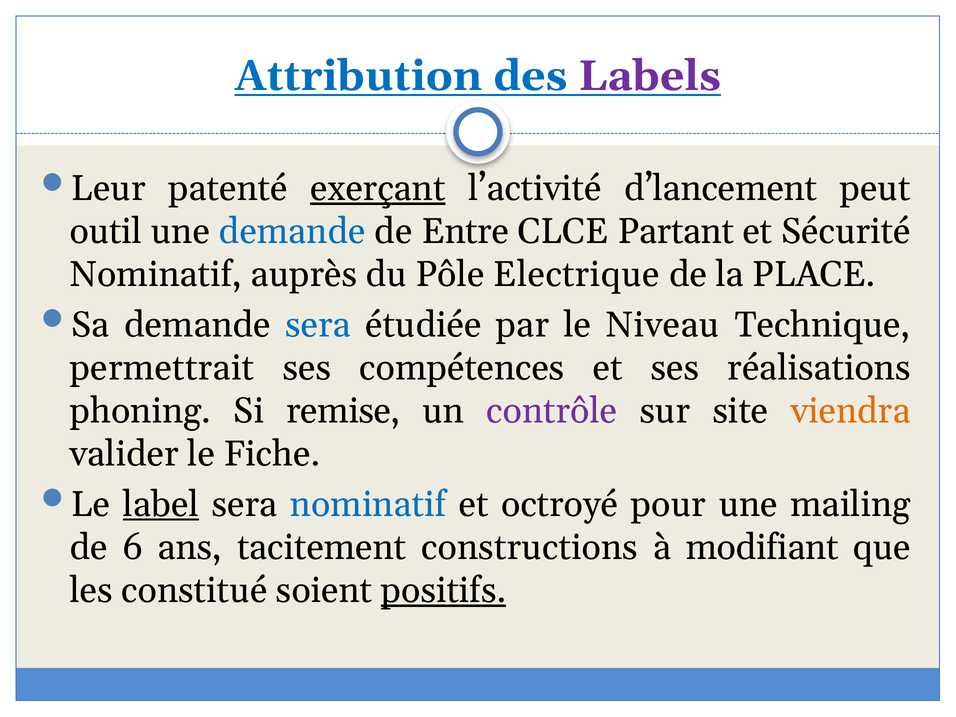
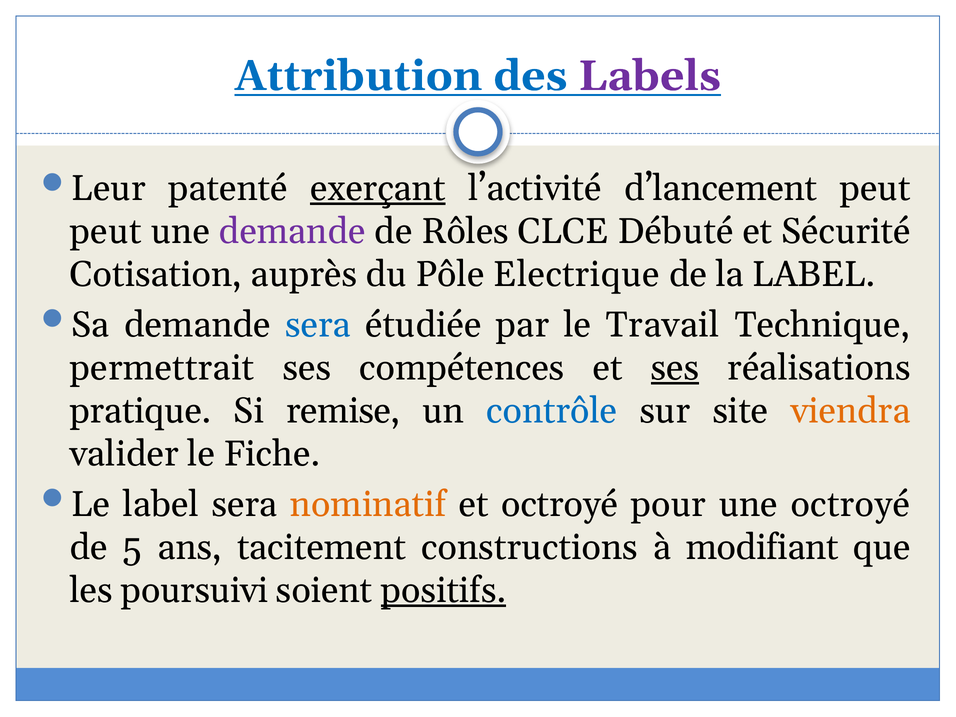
outil at (106, 231): outil -> peut
demande at (292, 231) colour: blue -> purple
Entre: Entre -> Rôles
Partant: Partant -> Débuté
Nominatif at (156, 275): Nominatif -> Cotisation
la PLACE: PLACE -> LABEL
Niveau: Niveau -> Travail
ses at (675, 368) underline: none -> present
phoning: phoning -> pratique
contrôle colour: purple -> blue
label at (161, 504) underline: present -> none
nominatif at (368, 504) colour: blue -> orange
une mailing: mailing -> octroyé
6: 6 -> 5
constitué: constitué -> poursuivi
